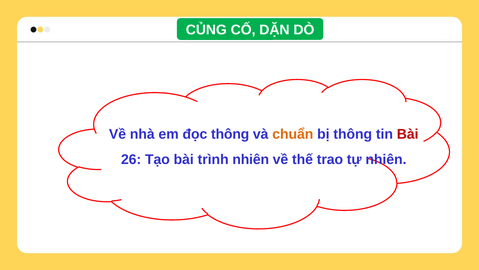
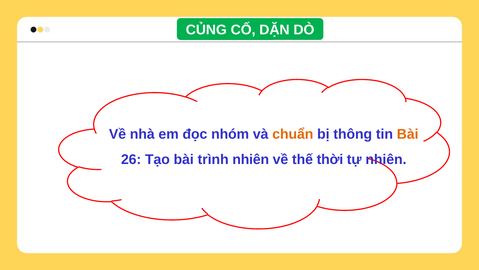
đọc thông: thông -> nhóm
Bài at (408, 134) colour: red -> orange
trao: trao -> thời
